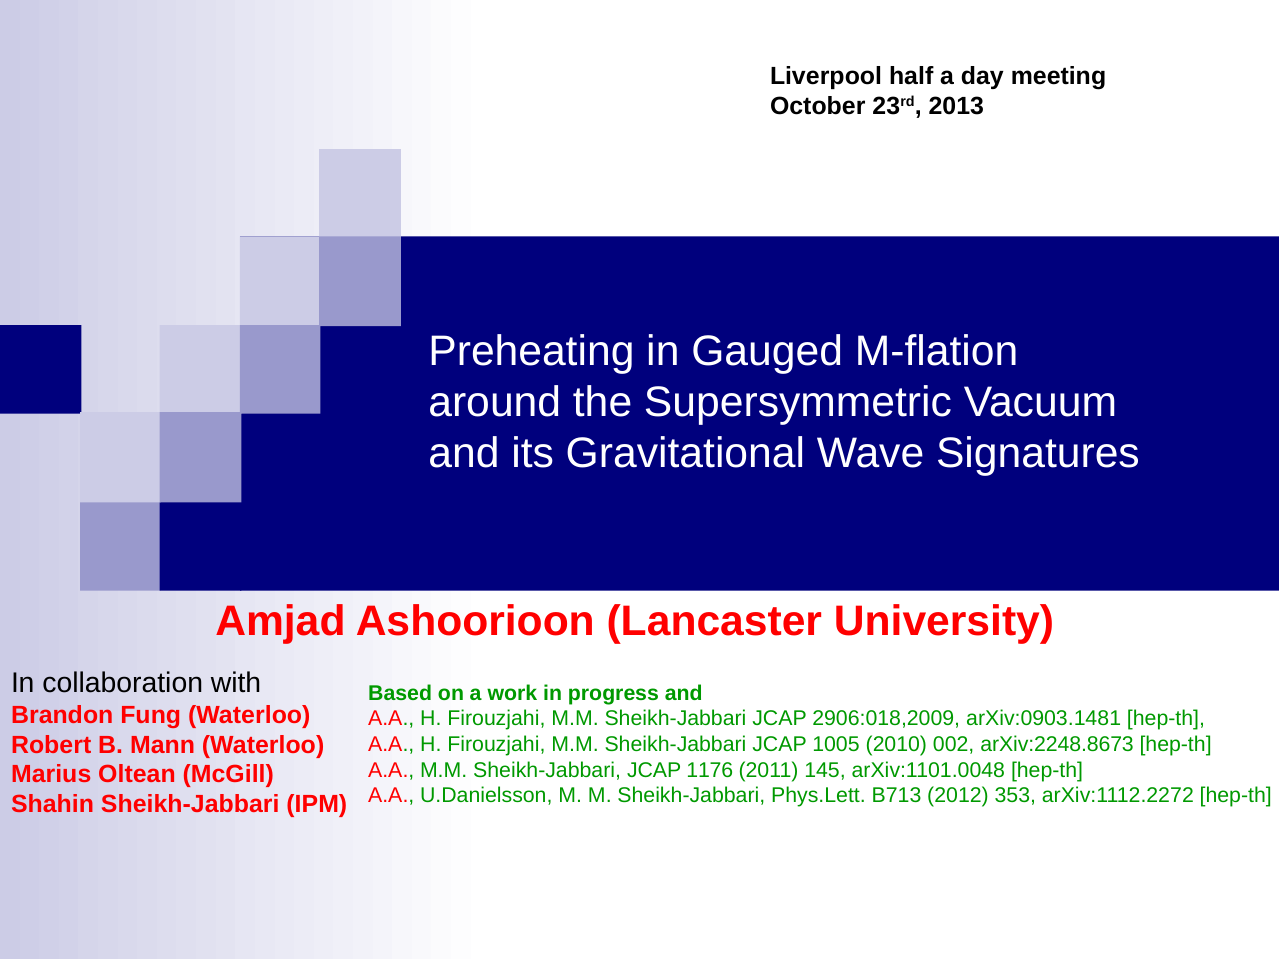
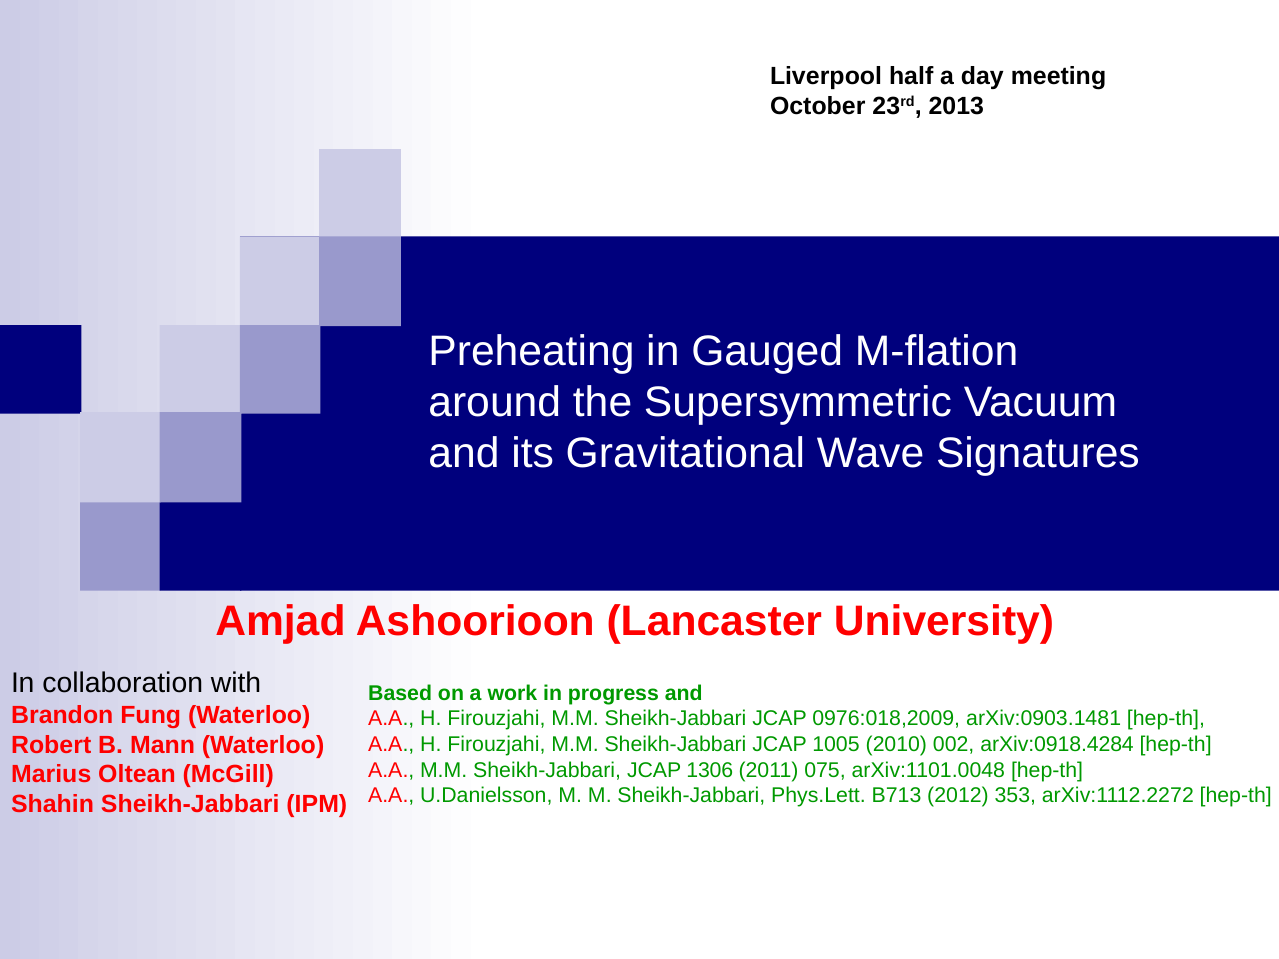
2906:018,2009: 2906:018,2009 -> 0976:018,2009
arXiv:2248.8673: arXiv:2248.8673 -> arXiv:0918.4284
1176: 1176 -> 1306
145: 145 -> 075
